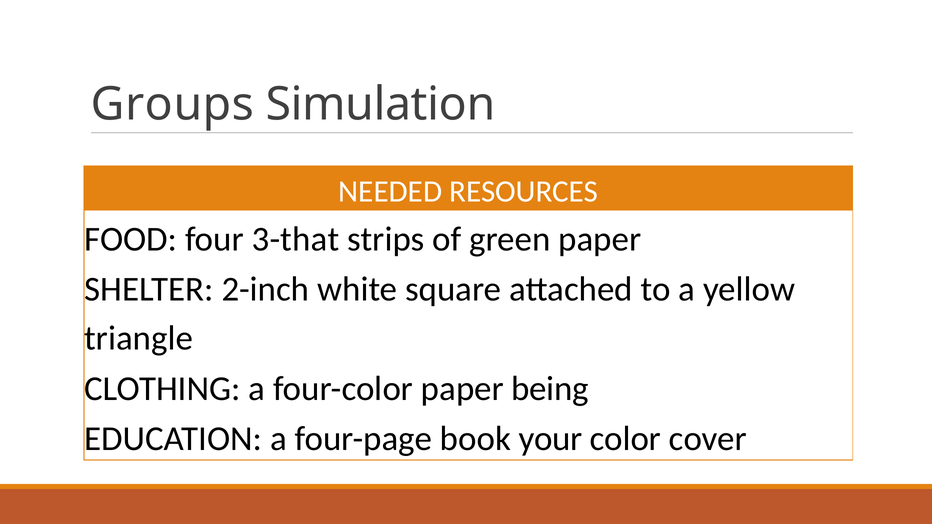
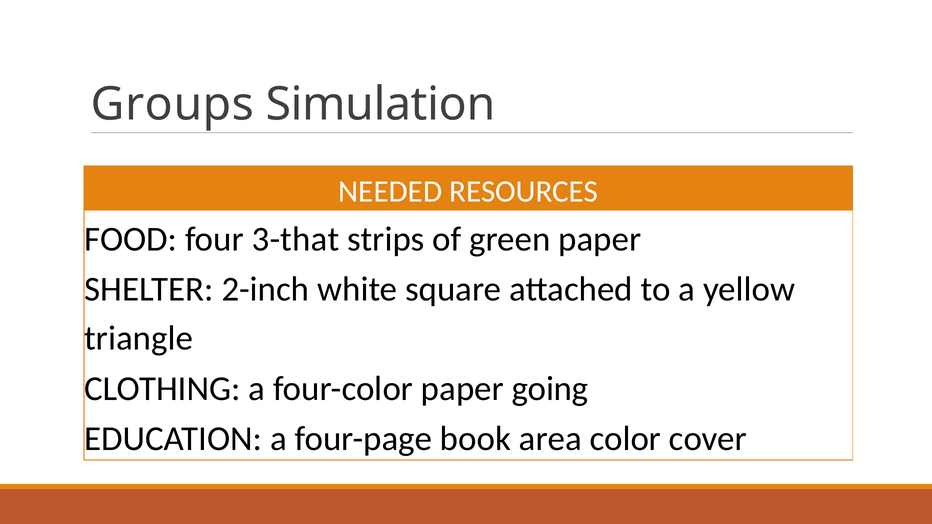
being: being -> going
your: your -> area
